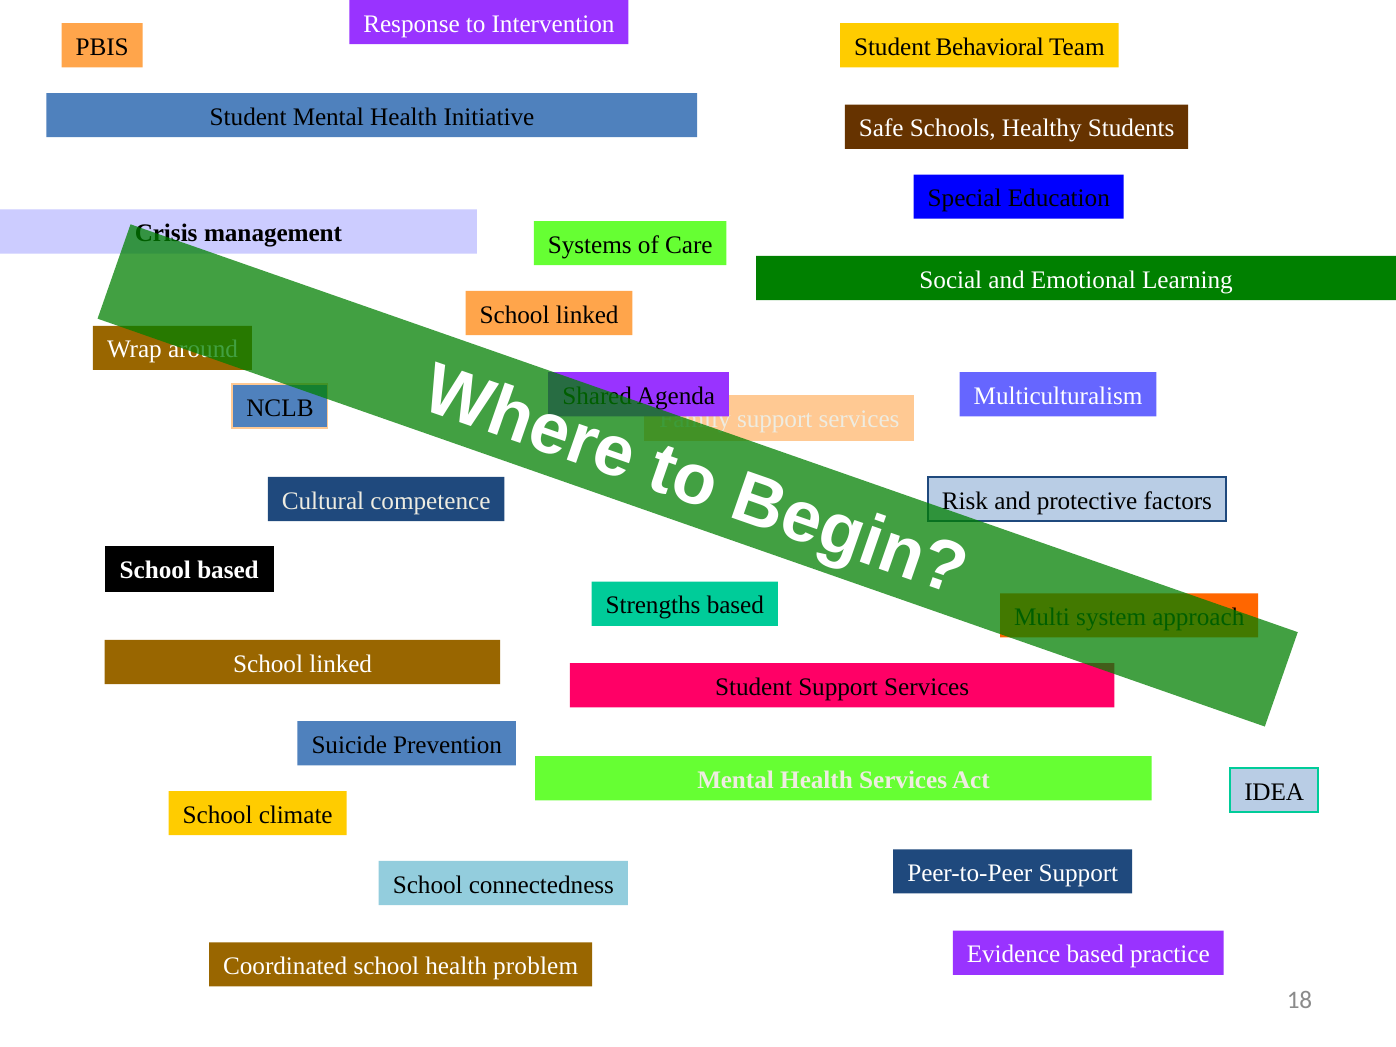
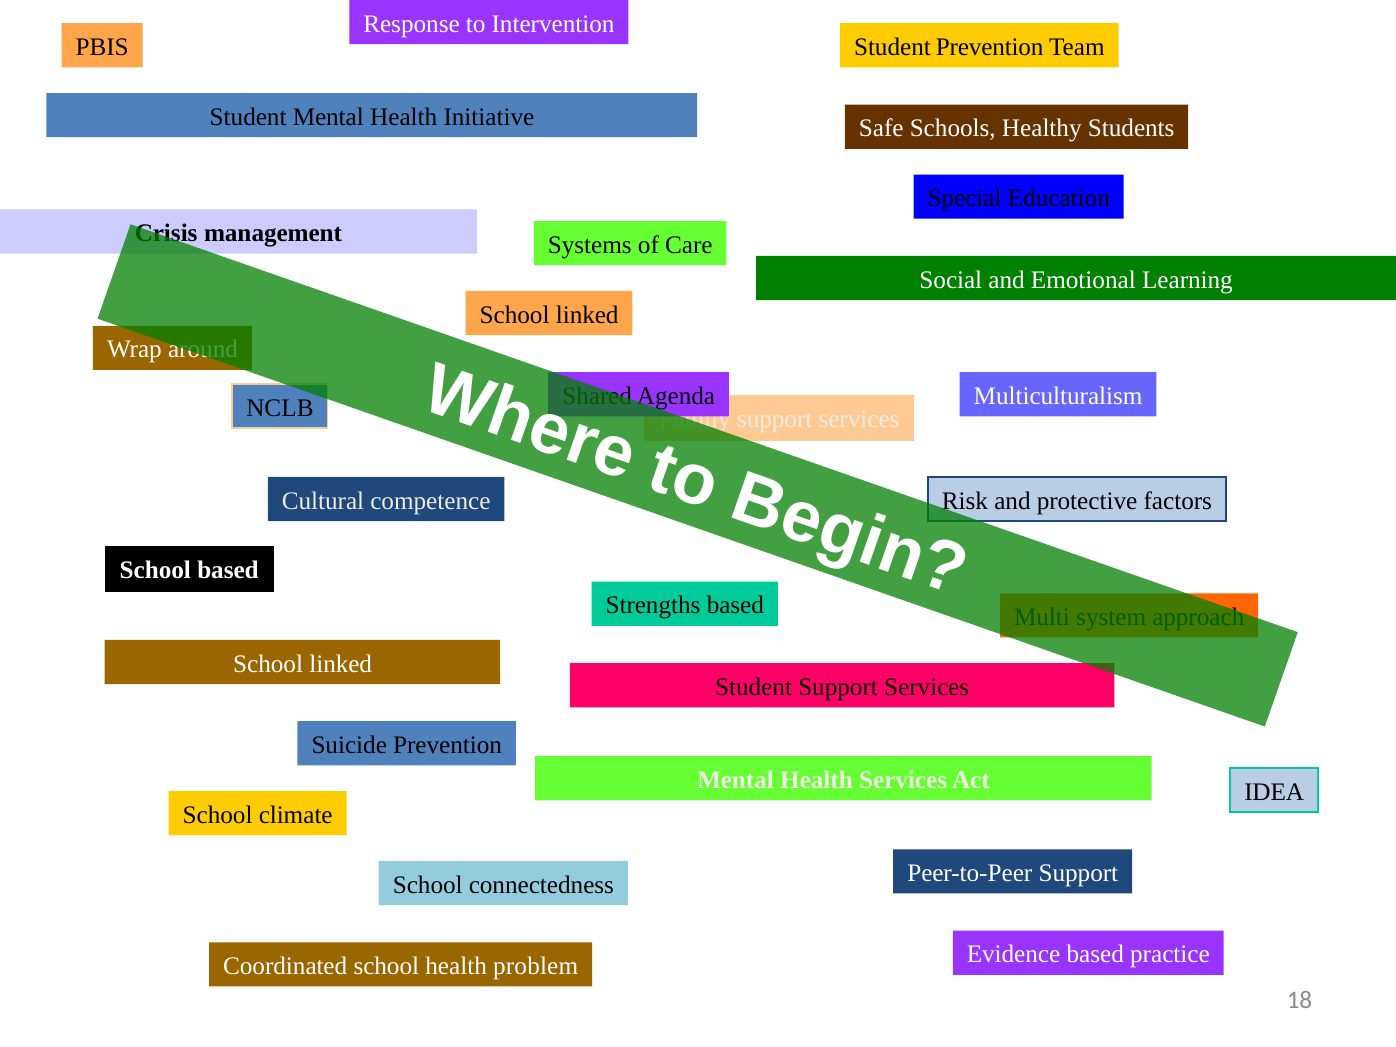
Student Behavioral: Behavioral -> Prevention
